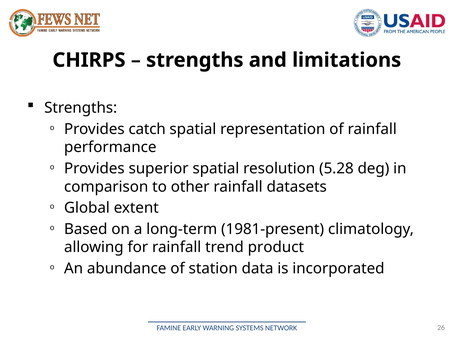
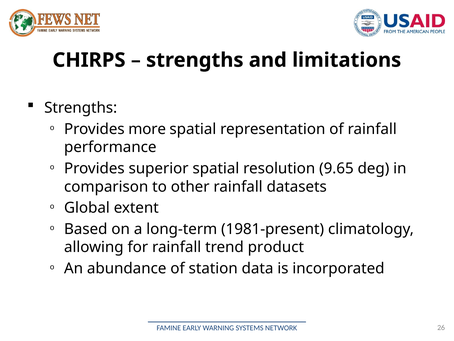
catch: catch -> more
5.28: 5.28 -> 9.65
